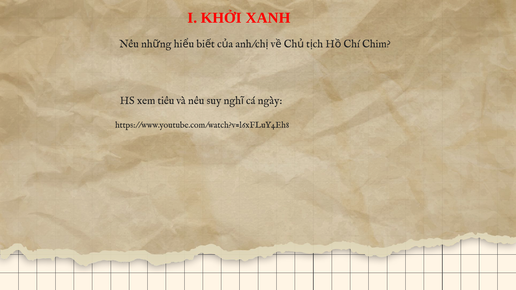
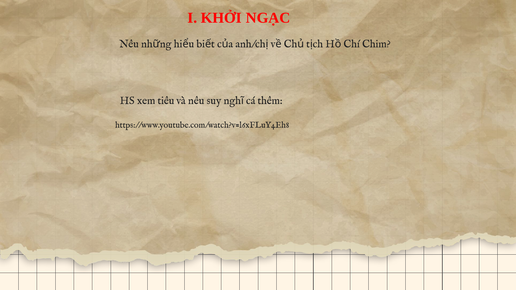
XANH: XANH -> NGẠC
ngày: ngày -> thêm
